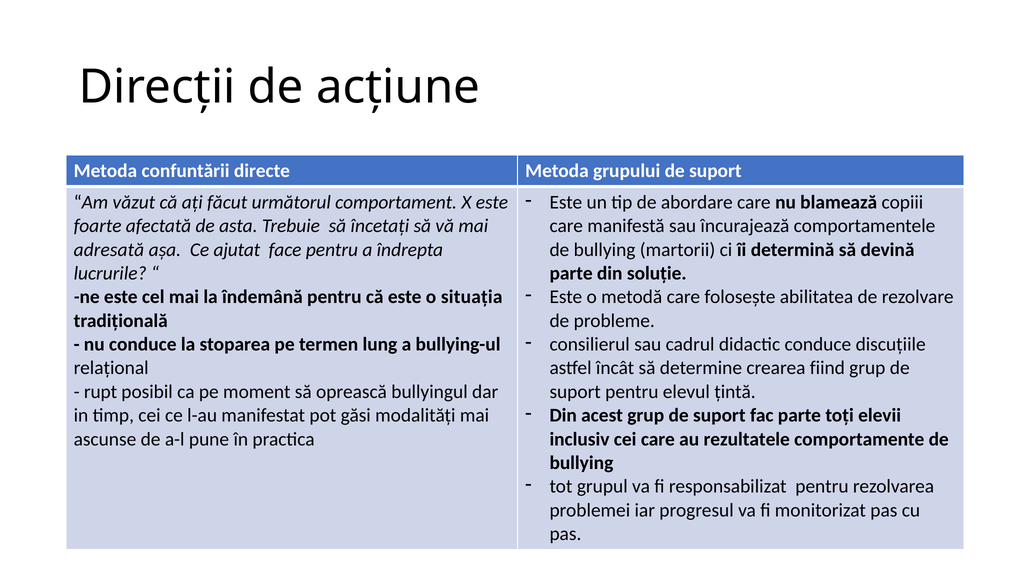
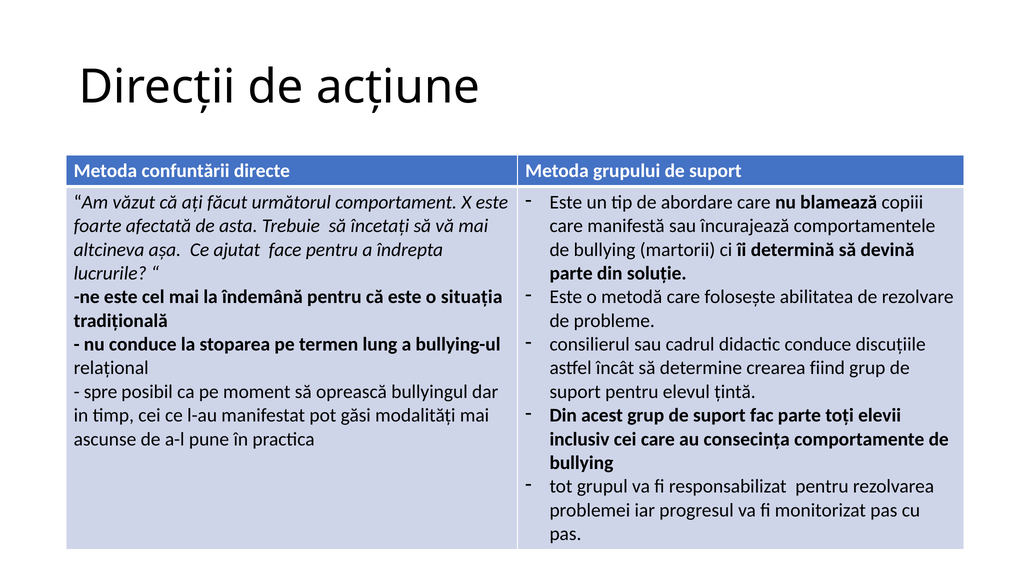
adresată: adresată -> altcineva
rupt: rupt -> spre
rezultatele: rezultatele -> consecința
